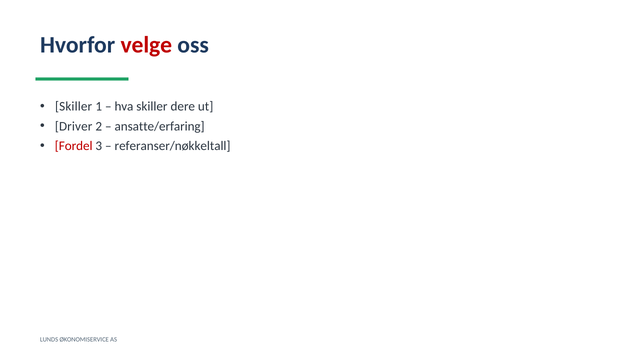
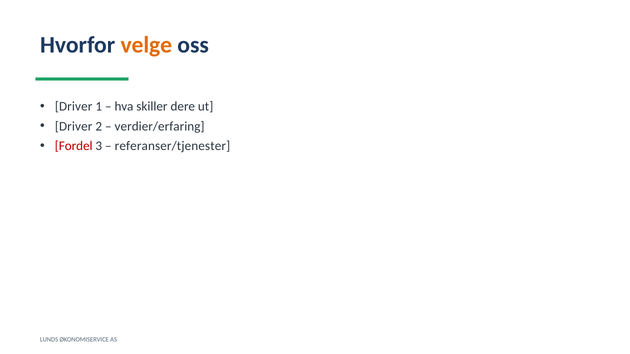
velge colour: red -> orange
Skiller at (74, 107): Skiller -> Driver
ansatte/erfaring: ansatte/erfaring -> verdier/erfaring
referanser/nøkkeltall: referanser/nøkkeltall -> referanser/tjenester
